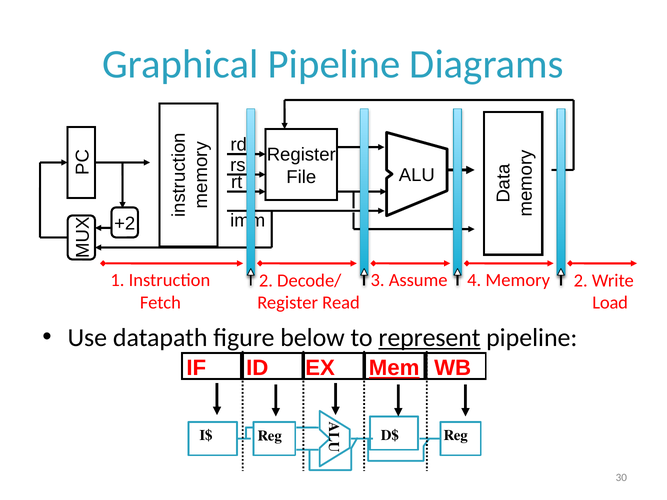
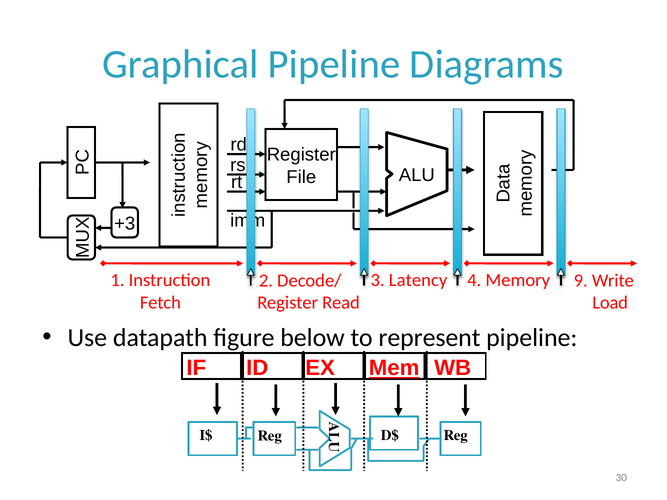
+2: +2 -> +3
Assume: Assume -> Latency
Memory 2: 2 -> 9
represent underline: present -> none
